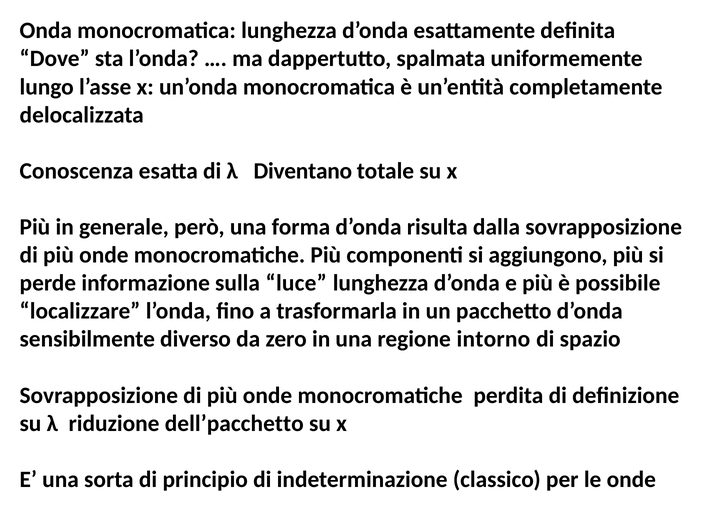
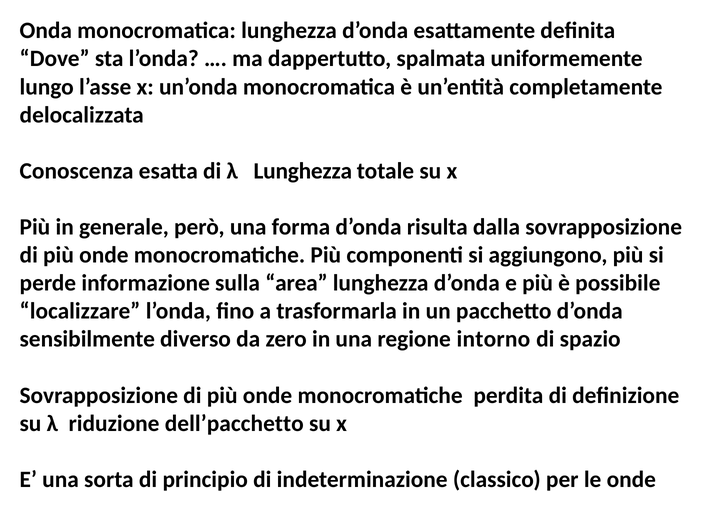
Diventano at (303, 171): Diventano -> Lunghezza
luce: luce -> area
